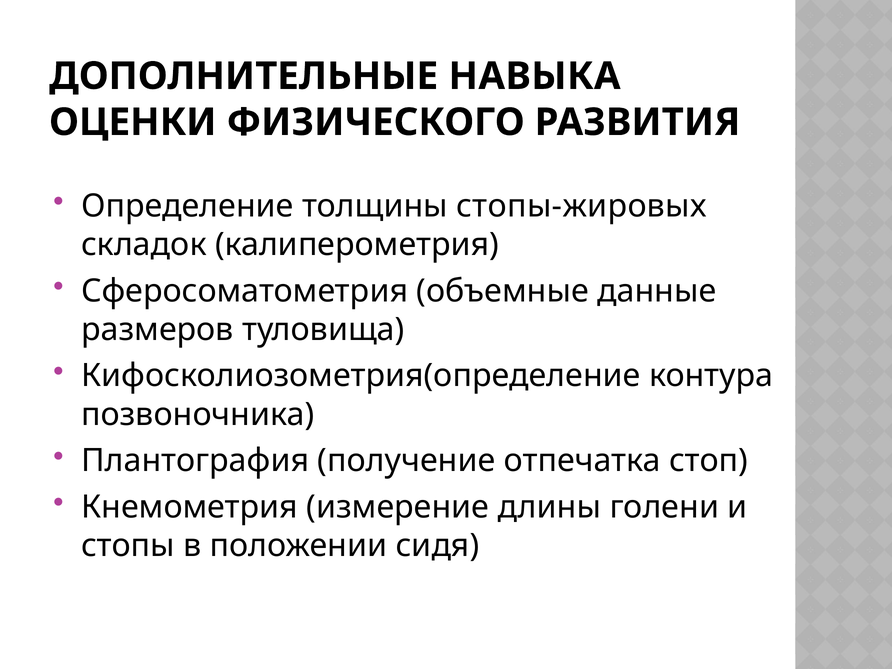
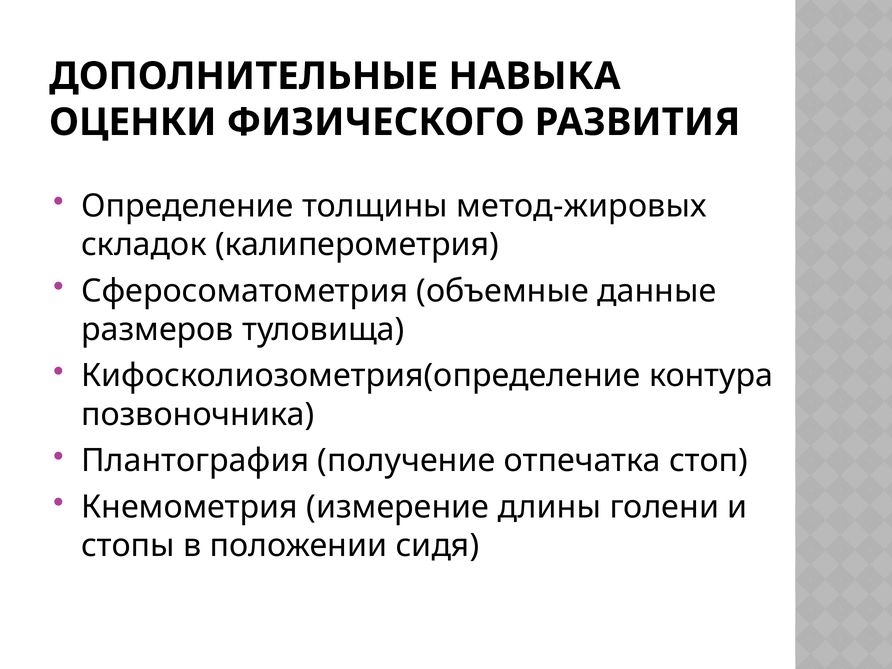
стопы-жировых: стопы-жировых -> метод-жировых
